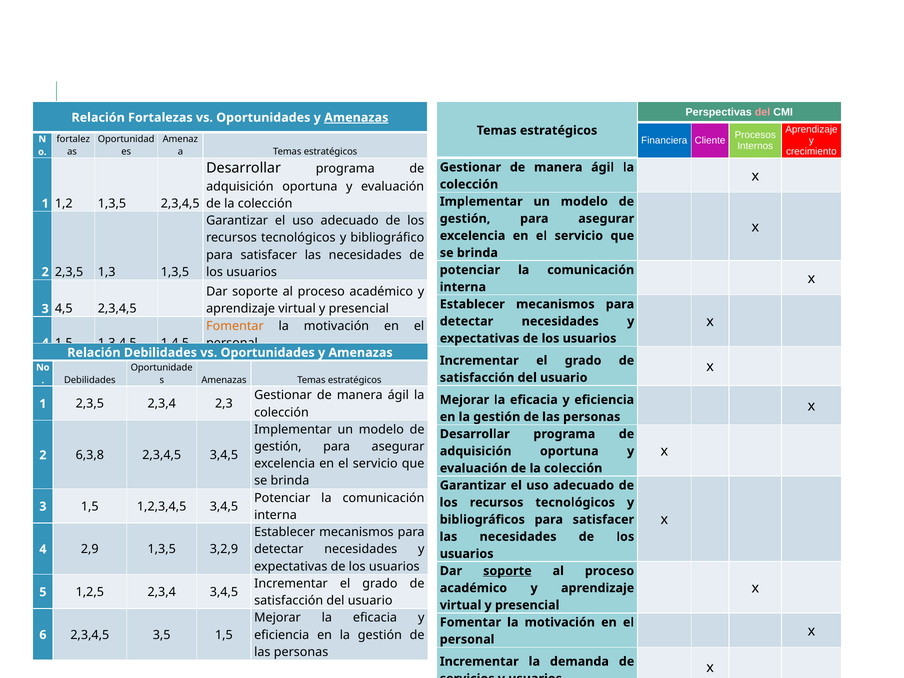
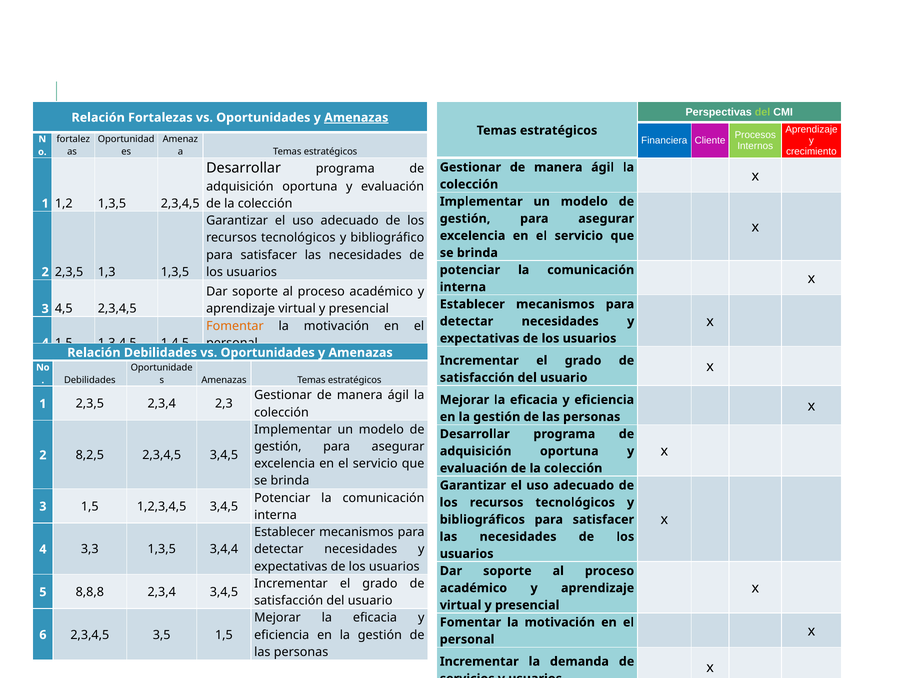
del at (763, 112) colour: pink -> light green
6,3,8: 6,3,8 -> 8,2,5
2,9: 2,9 -> 3,3
3,2,9: 3,2,9 -> 3,4,4
soporte at (507, 571) underline: present -> none
1,2,5: 1,2,5 -> 8,8,8
